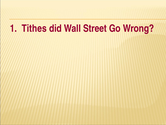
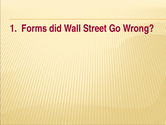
Tithes: Tithes -> Forms
